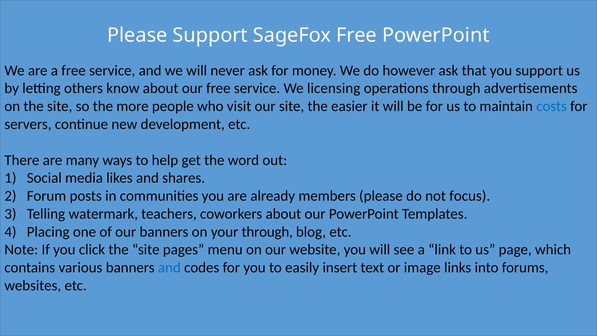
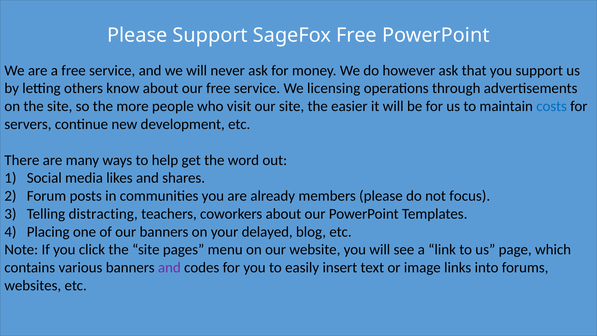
watermark: watermark -> distracting
your through: through -> delayed
and at (169, 267) colour: blue -> purple
